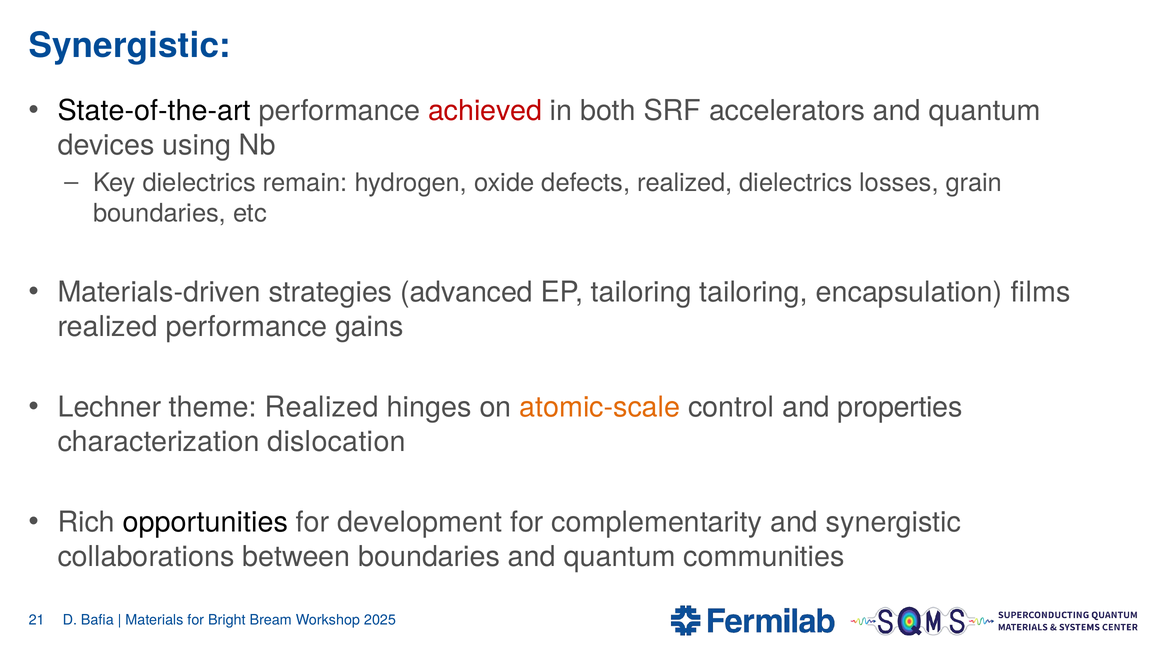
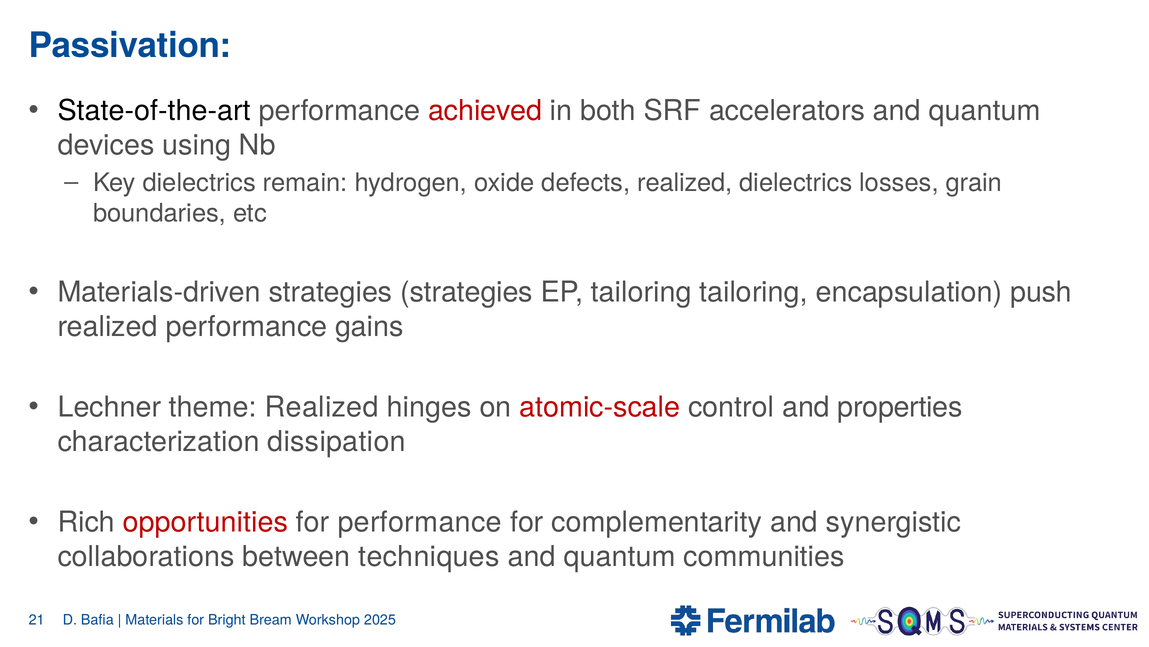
Synergistic at (130, 45): Synergistic -> Passivation
strategies advanced: advanced -> strategies
films: films -> push
atomic-scale colour: orange -> red
dislocation: dislocation -> dissipation
opportunities colour: black -> red
for development: development -> performance
between boundaries: boundaries -> techniques
